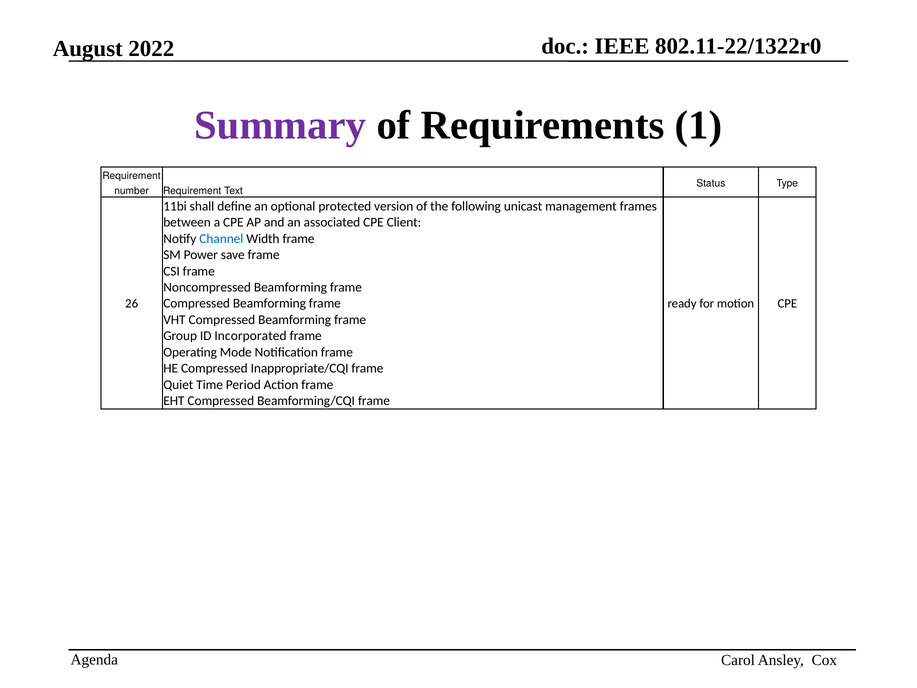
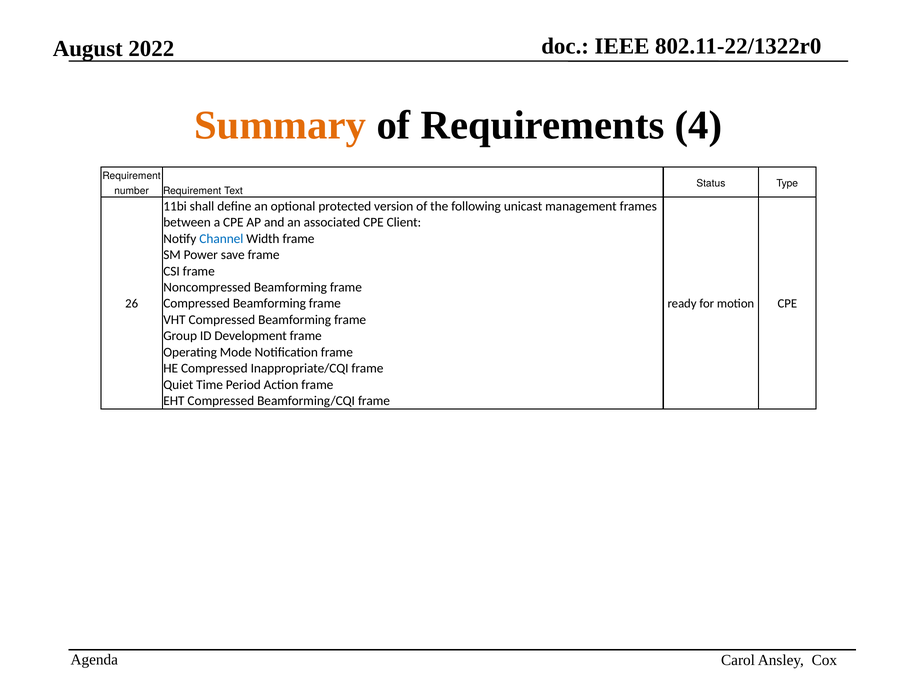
Summary colour: purple -> orange
1: 1 -> 4
Incorporated: Incorporated -> Development
